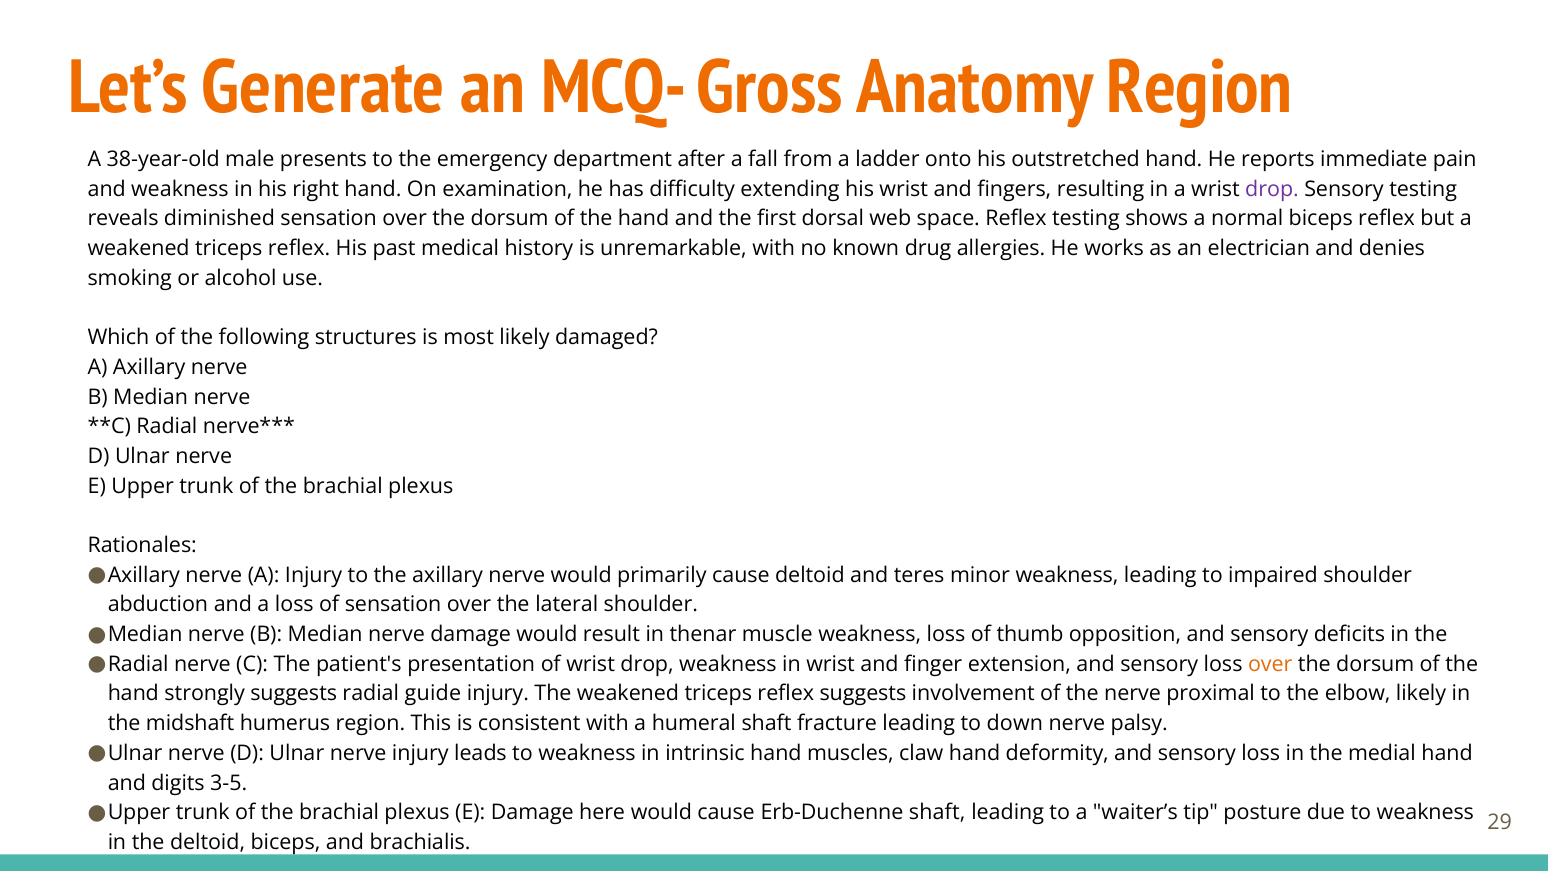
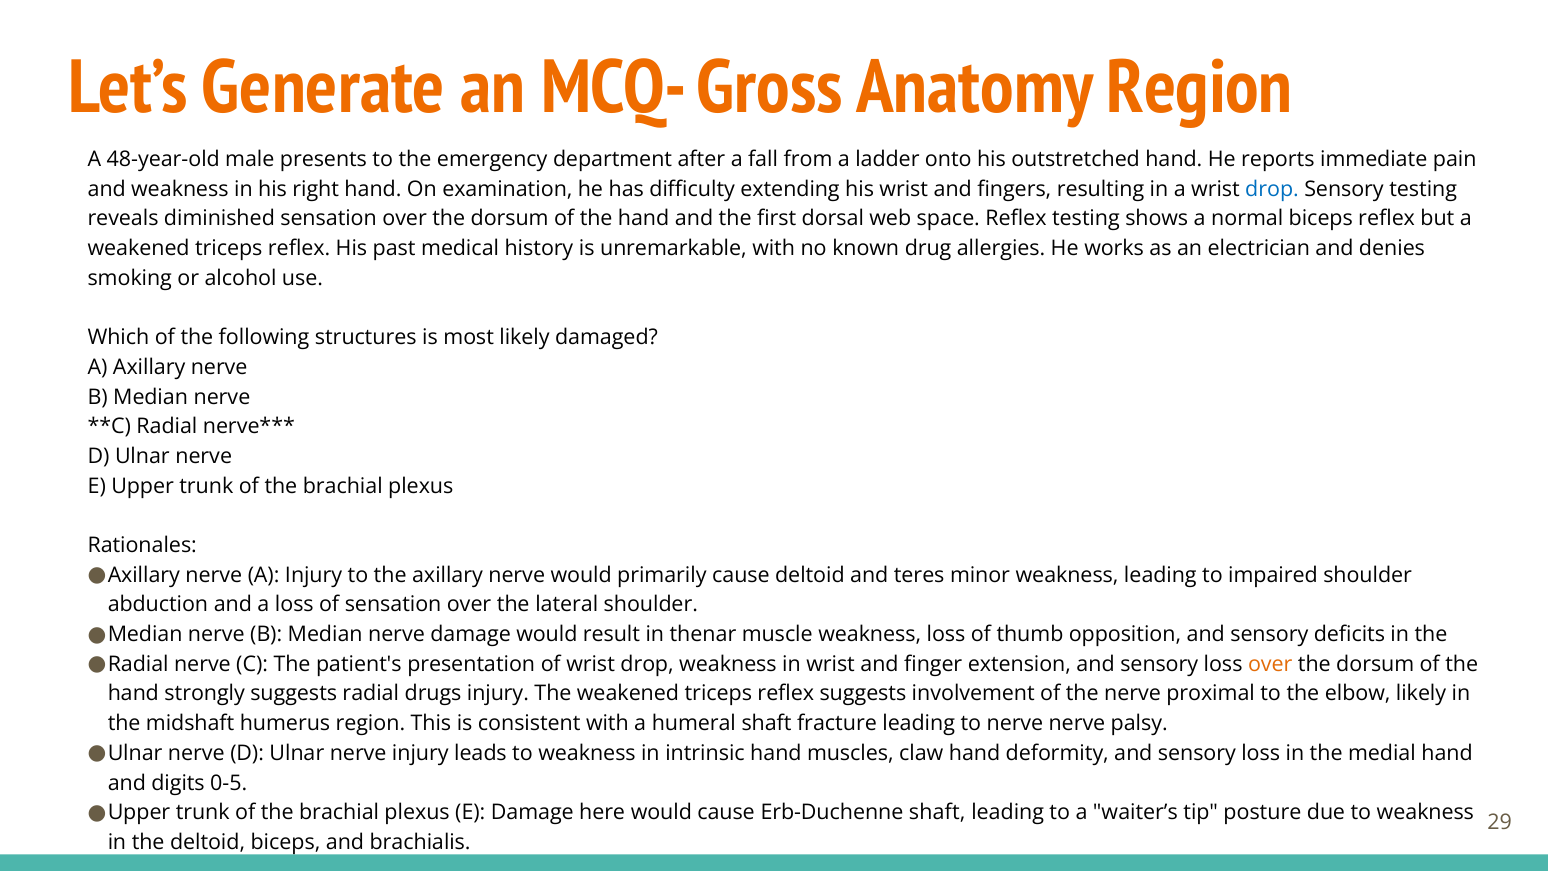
38-year-old: 38-year-old -> 48-year-old
drop at (1272, 189) colour: purple -> blue
guide: guide -> drugs
to down: down -> nerve
3-5: 3-5 -> 0-5
